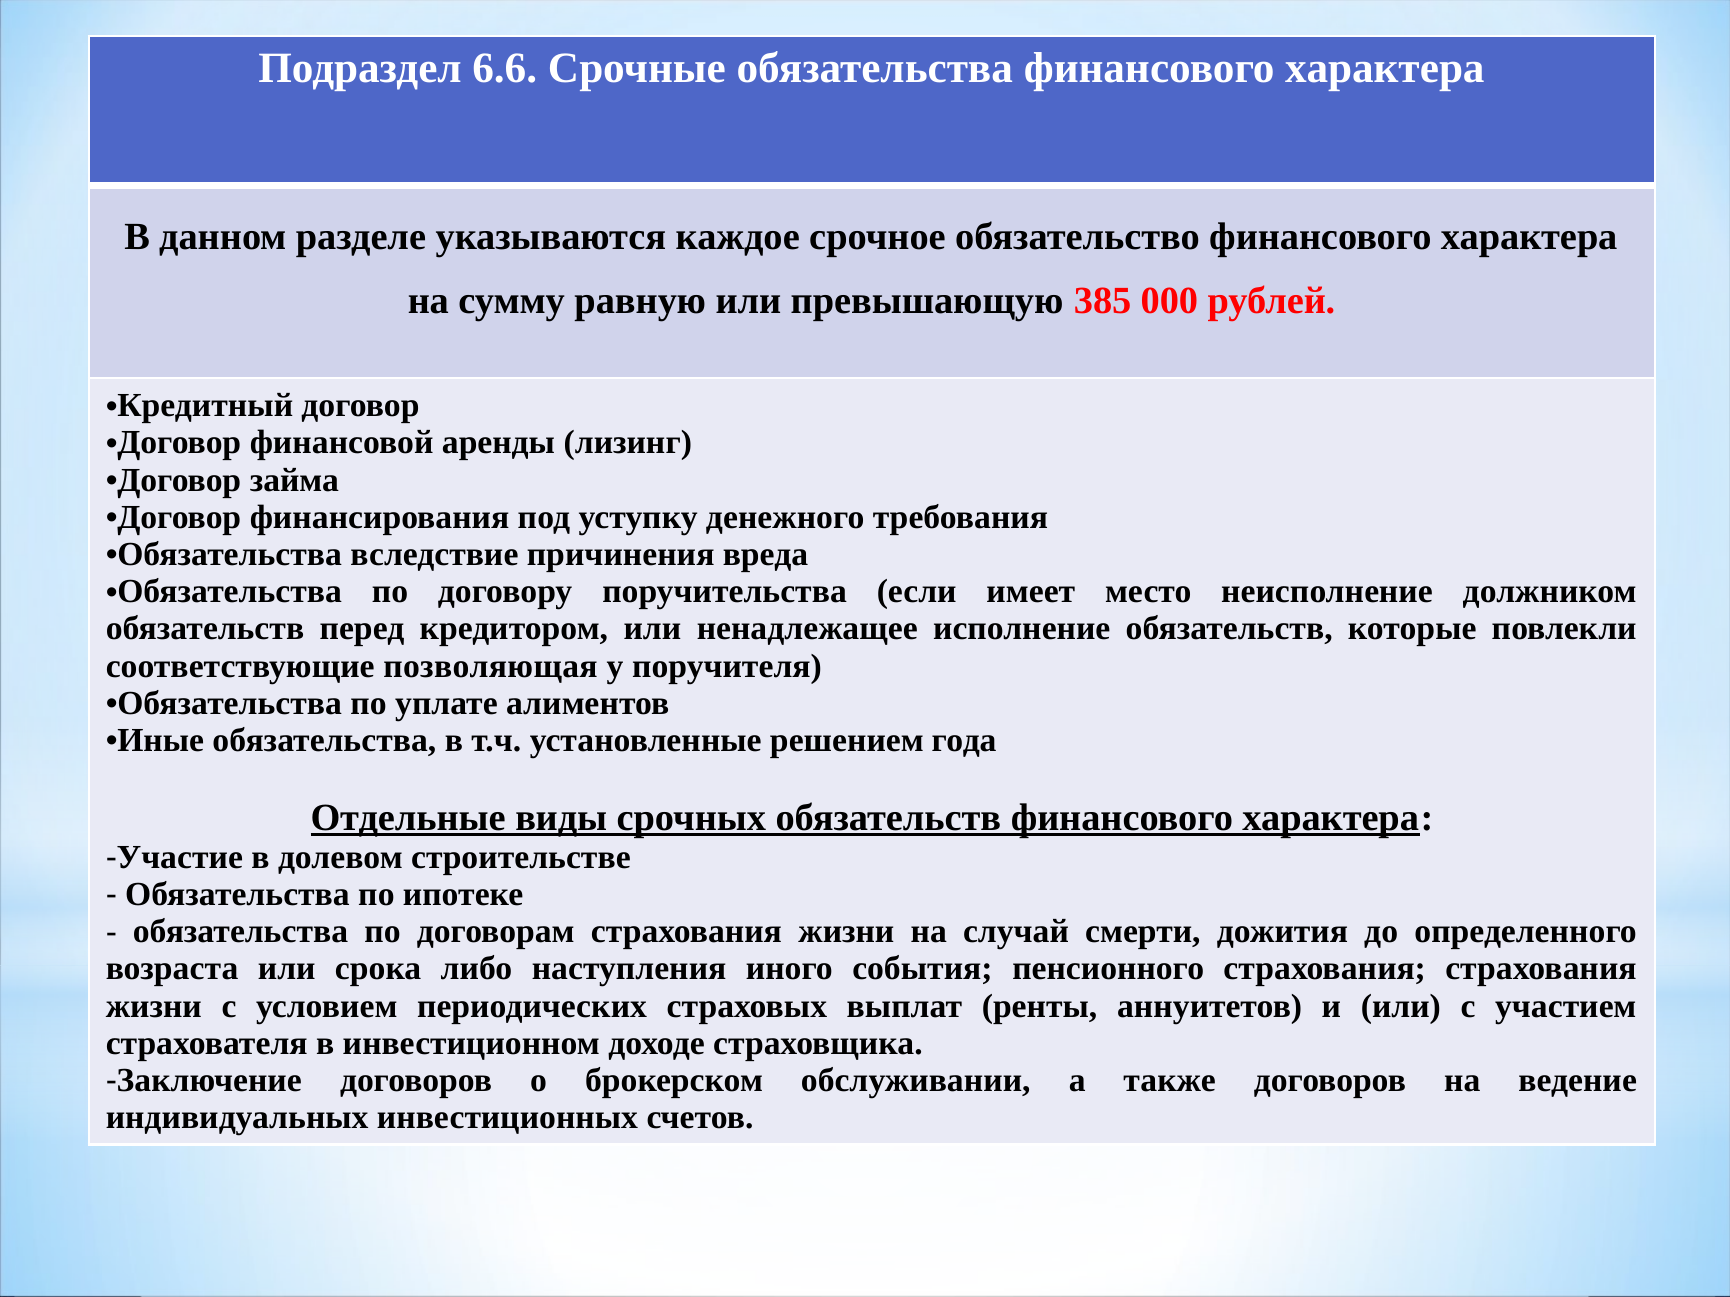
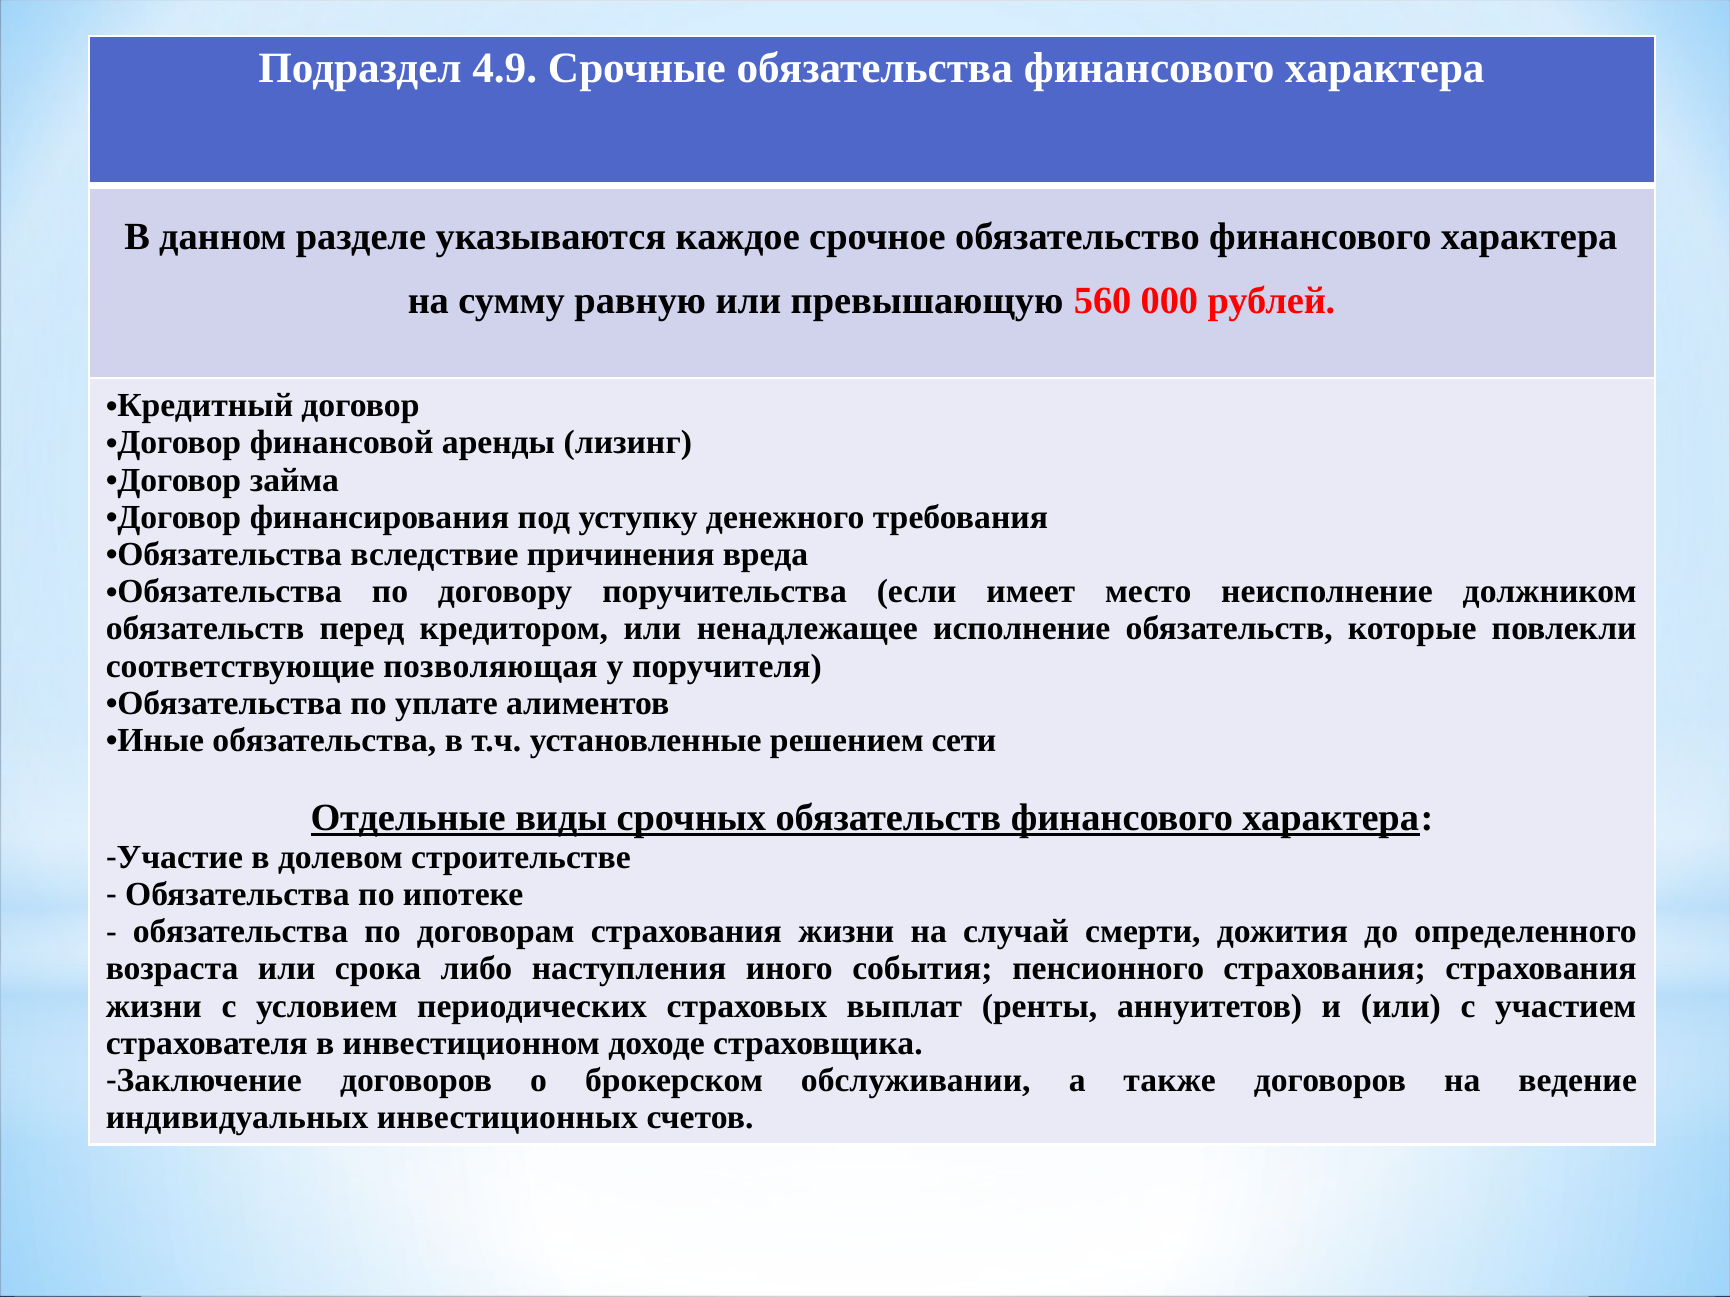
6.6: 6.6 -> 4.9
385: 385 -> 560
года: года -> сети
